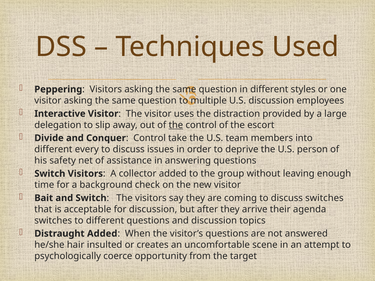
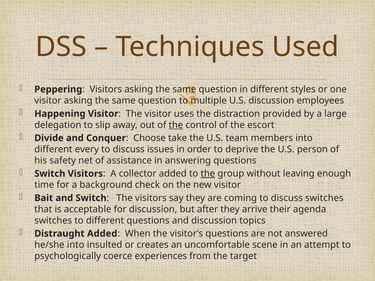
Interactive: Interactive -> Happening
Control at (150, 138): Control -> Choose
the at (208, 174) underline: none -> present
he/she hair: hair -> into
opportunity: opportunity -> experiences
